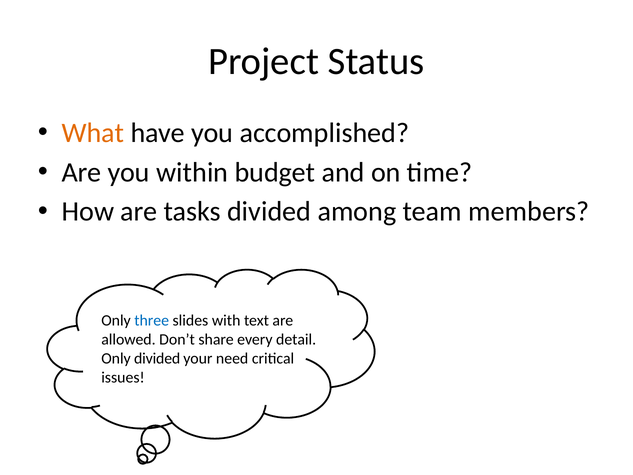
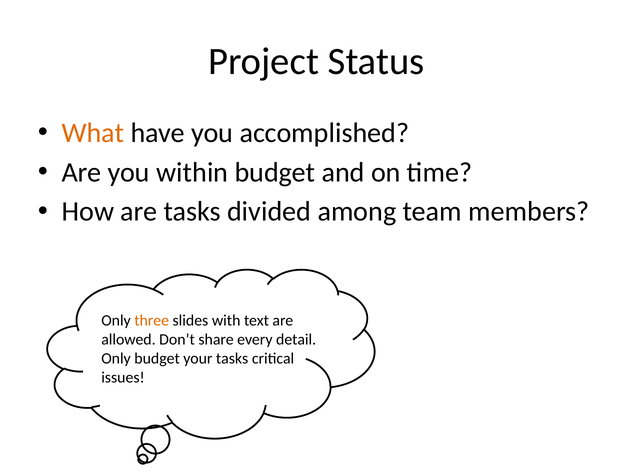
three colour: blue -> orange
Only divided: divided -> budget
your need: need -> tasks
